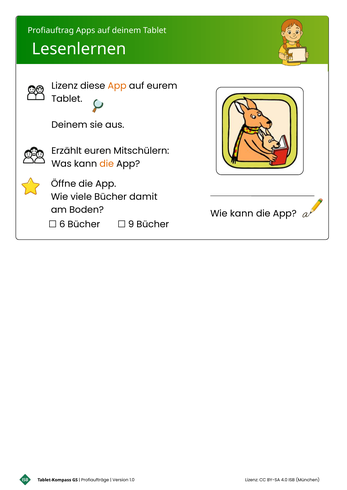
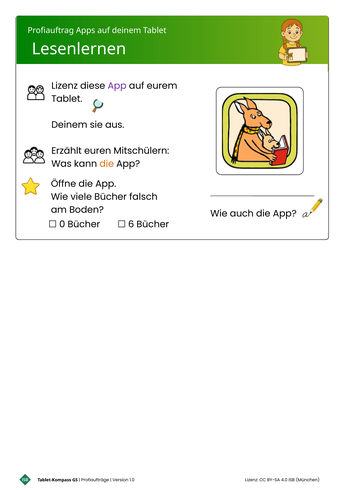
App at (117, 86) colour: orange -> purple
damit: damit -> falsch
Wie kann: kann -> auch
6: 6 -> 0
9: 9 -> 6
